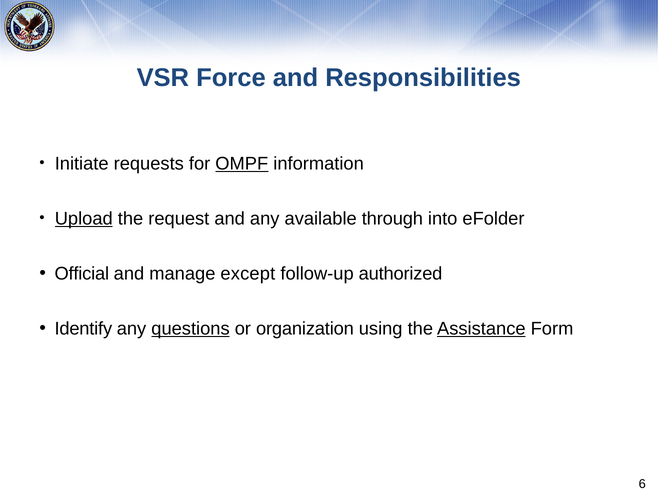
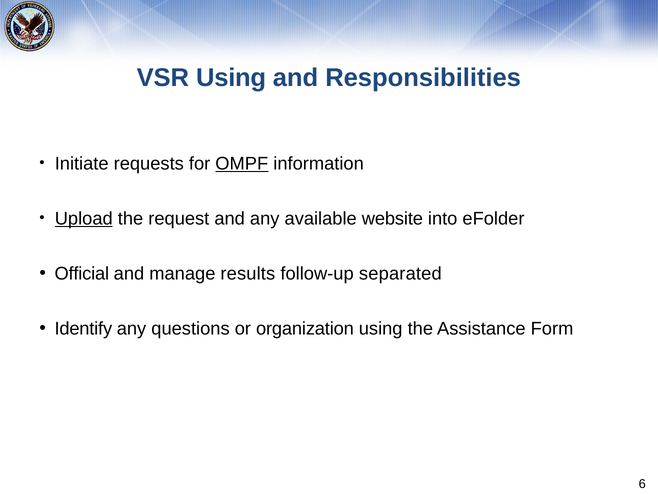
VSR Force: Force -> Using
through: through -> website
except: except -> results
authorized: authorized -> separated
questions underline: present -> none
Assistance underline: present -> none
